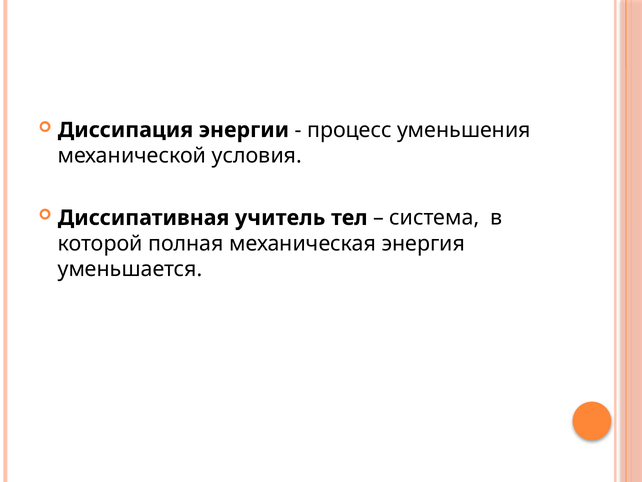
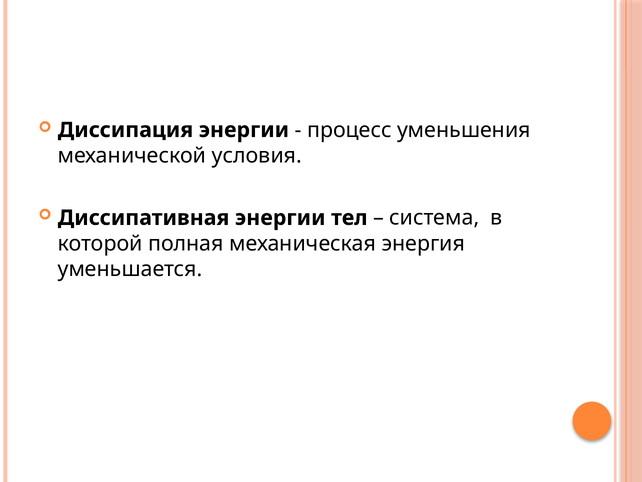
Диссипативная учитель: учитель -> энергии
